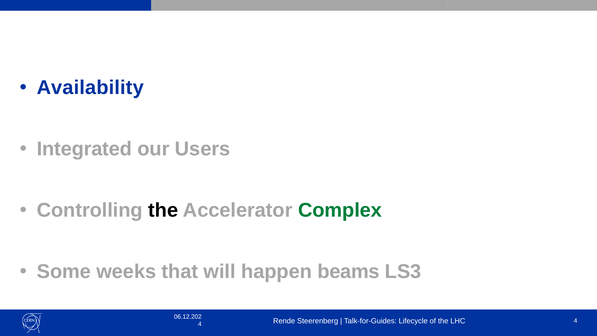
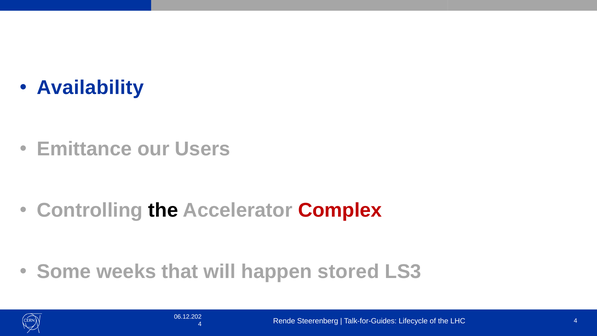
Integrated: Integrated -> Emittance
Complex colour: green -> red
beams: beams -> stored
